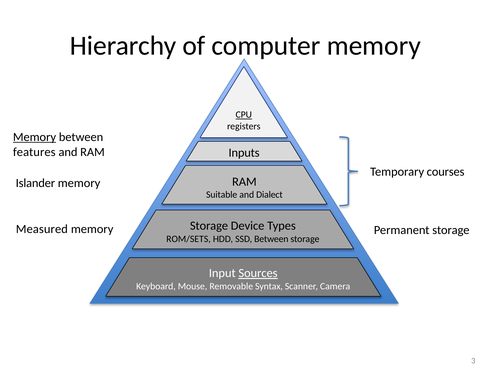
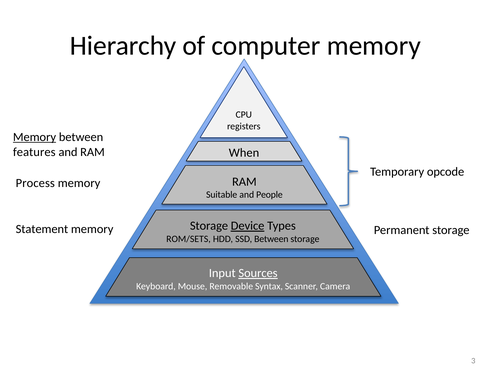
CPU underline: present -> none
Inputs: Inputs -> When
courses: courses -> opcode
Islander: Islander -> Process
Dialect: Dialect -> People
Device underline: none -> present
Measured: Measured -> Statement
